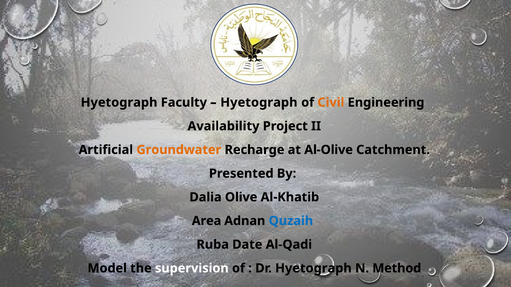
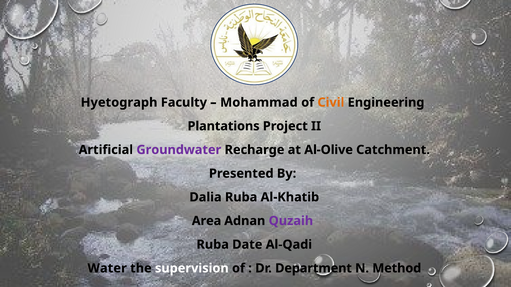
Hyetograph at (259, 103): Hyetograph -> Mohammad
Availability: Availability -> Plantations
Groundwater colour: orange -> purple
Dalia Olive: Olive -> Ruba
Quzaih colour: blue -> purple
Model: Model -> Water
Dr Hyetograph: Hyetograph -> Department
